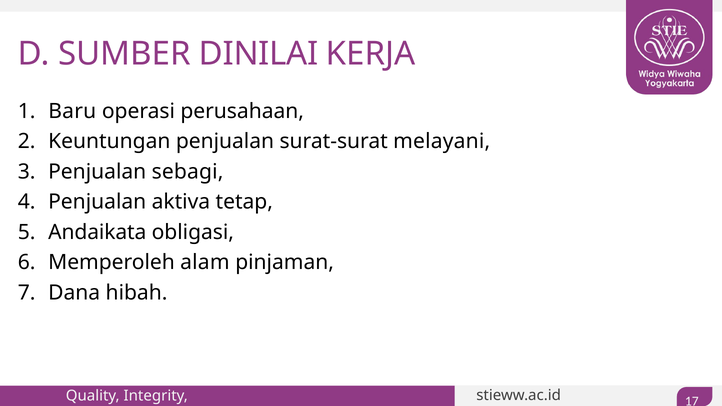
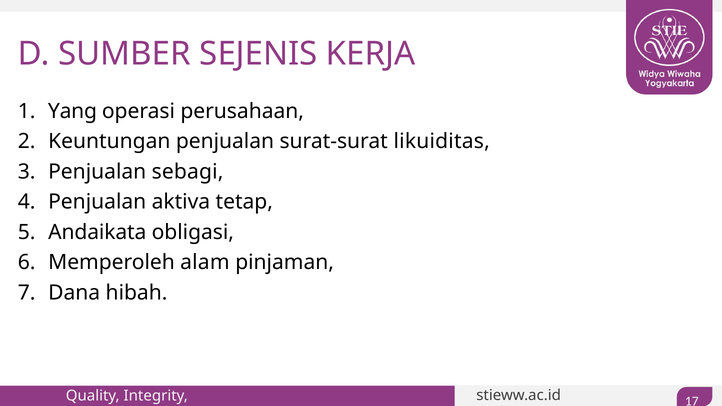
DINILAI: DINILAI -> SEJENIS
Baru: Baru -> Yang
melayani: melayani -> likuiditas
